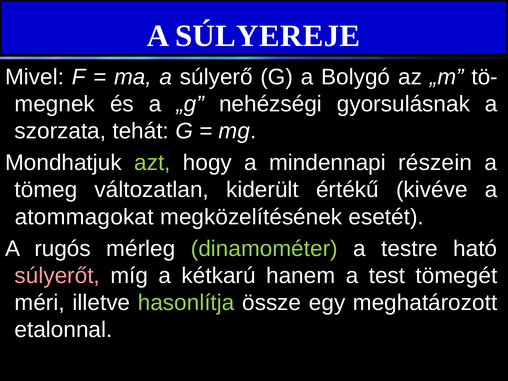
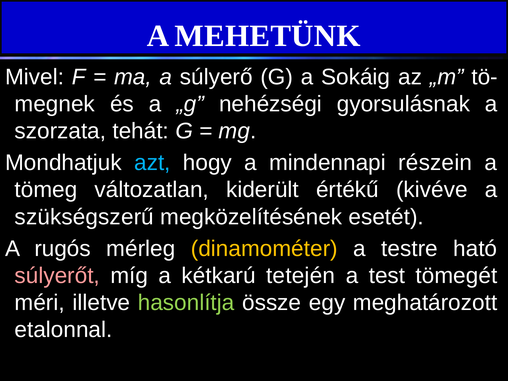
SÚLYEREJE: SÚLYEREJE -> MEHETÜNK
Bolygó: Bolygó -> Sokáig
azt colour: light green -> light blue
atommagokat: atommagokat -> szükségszerű
dinamométer colour: light green -> yellow
hanem: hanem -> tetején
